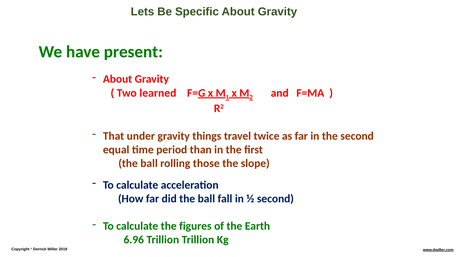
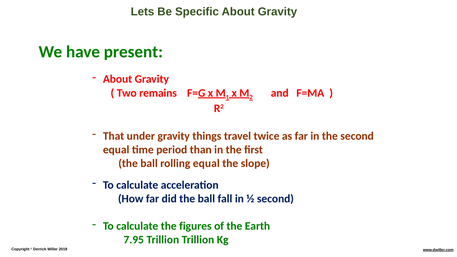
learned: learned -> remains
rolling those: those -> equal
6.96: 6.96 -> 7.95
